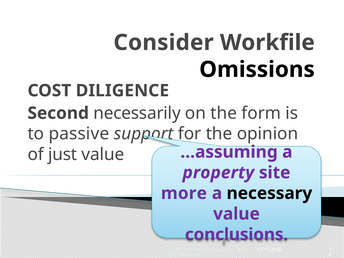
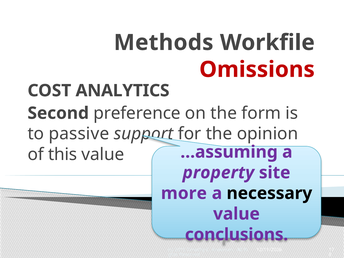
Consider: Consider -> Methods
Omissions colour: black -> red
DILIGENCE: DILIGENCE -> ANALYTICS
necessarily: necessarily -> preference
just: just -> this
